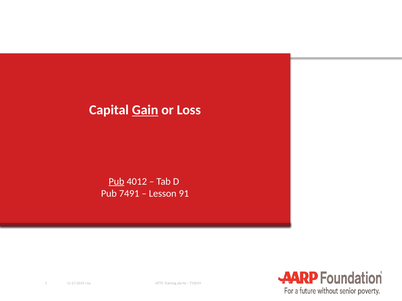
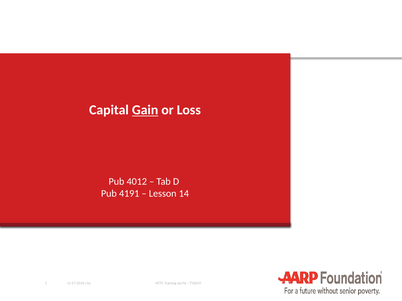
Pub at (116, 182) underline: present -> none
7491: 7491 -> 4191
91: 91 -> 14
